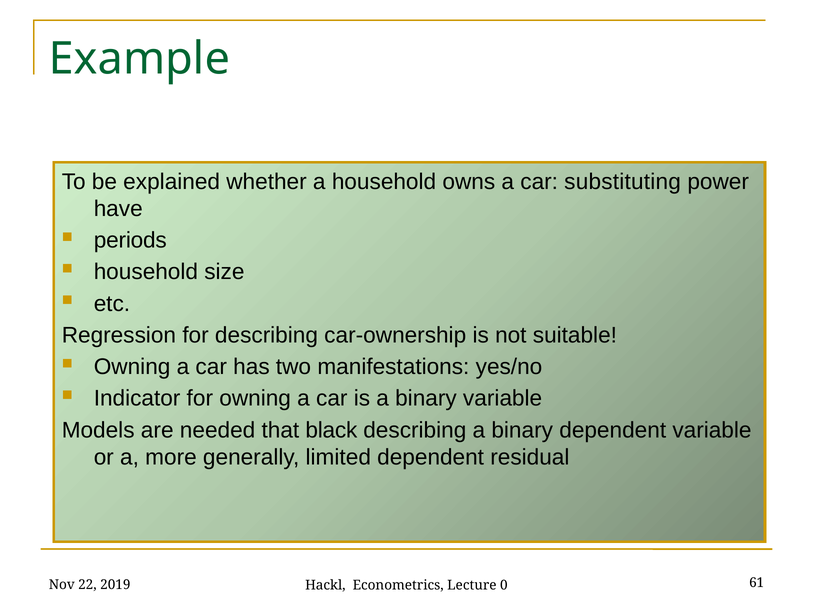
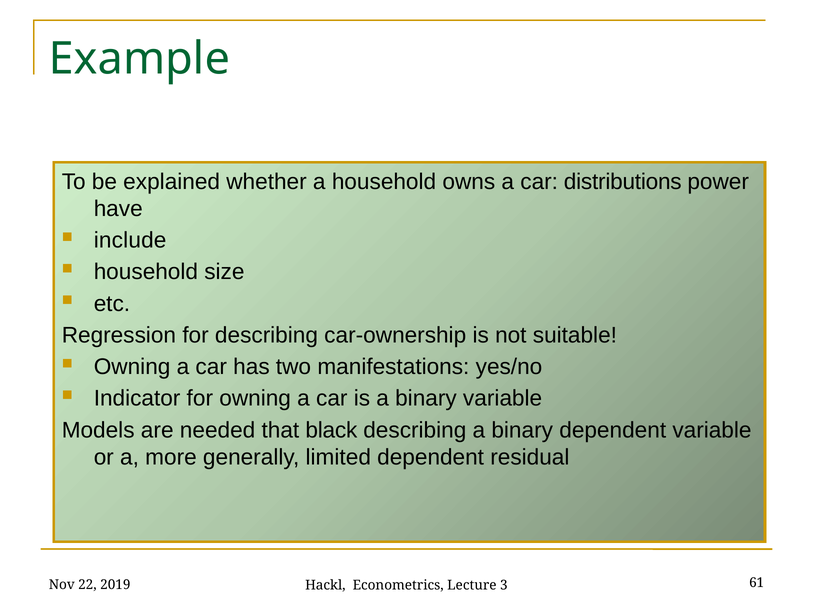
substituting: substituting -> distributions
periods: periods -> include
0: 0 -> 3
